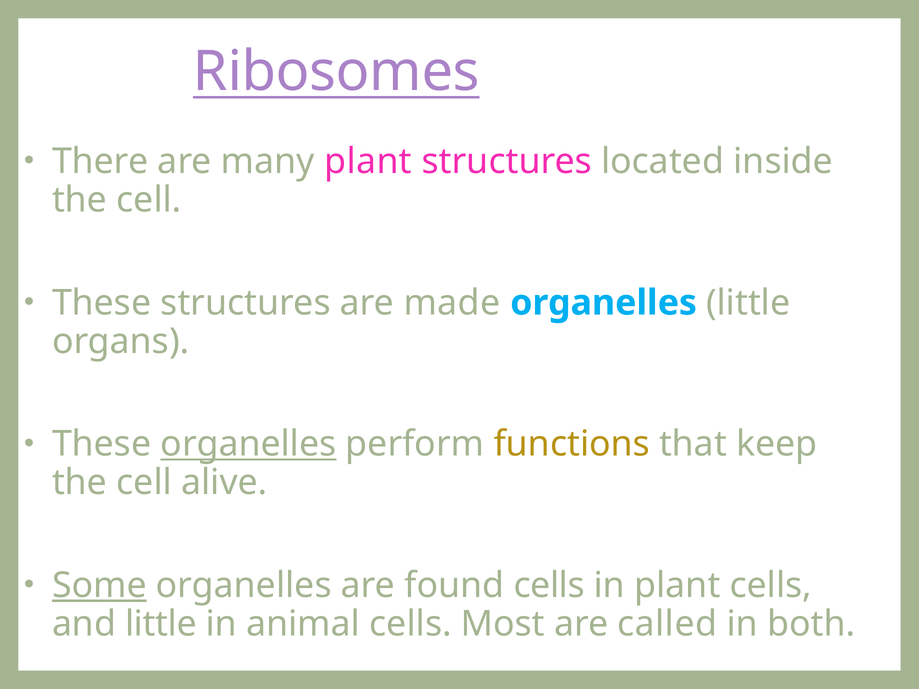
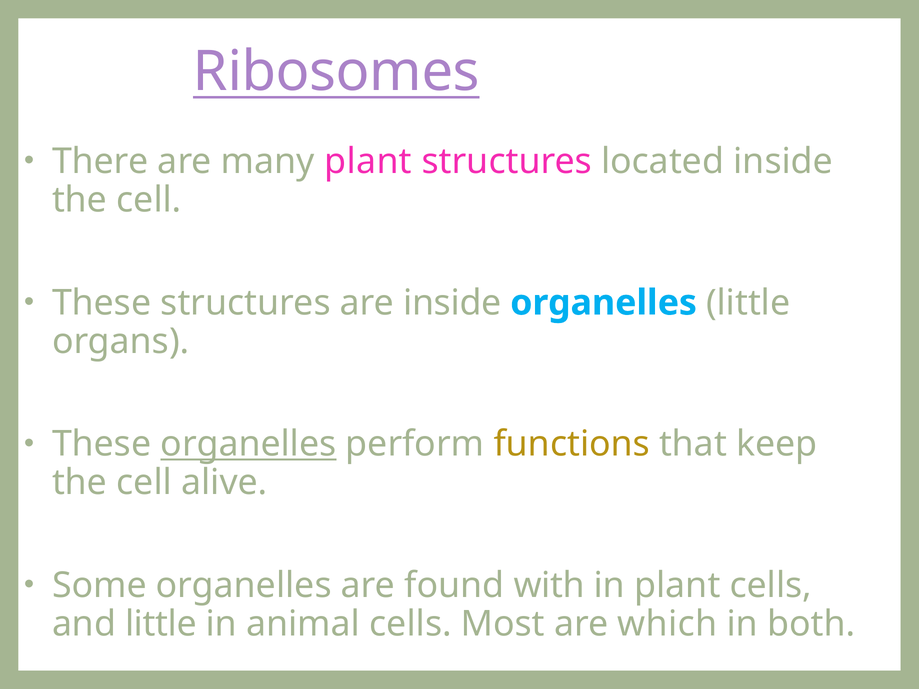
are made: made -> inside
Some underline: present -> none
found cells: cells -> with
called: called -> which
